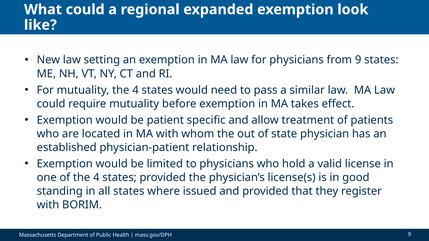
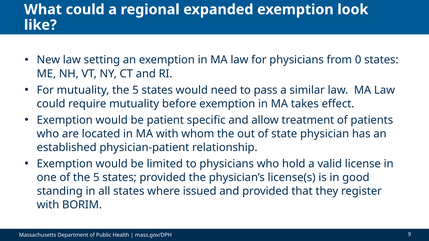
from 9: 9 -> 0
mutuality the 4: 4 -> 5
of the 4: 4 -> 5
